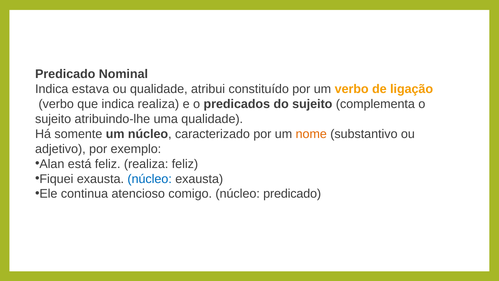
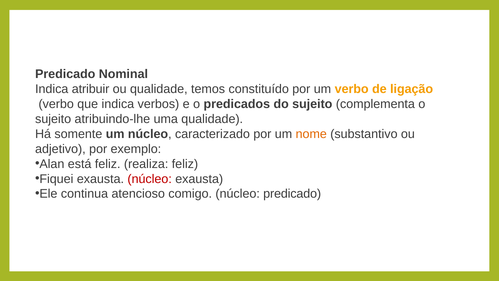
estava: estava -> atribuir
atribui: atribui -> temos
indica realiza: realiza -> verbos
núcleo at (150, 179) colour: blue -> red
